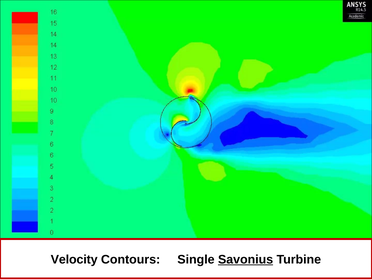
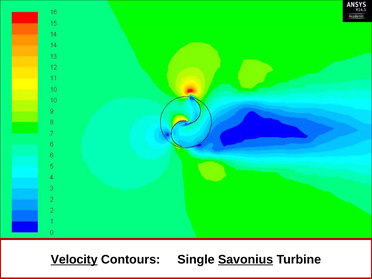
Velocity underline: none -> present
